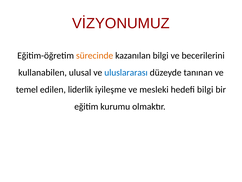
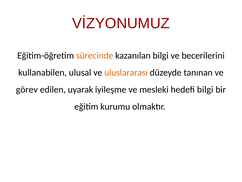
uluslararası colour: blue -> orange
temel: temel -> görev
liderlik: liderlik -> uyarak
